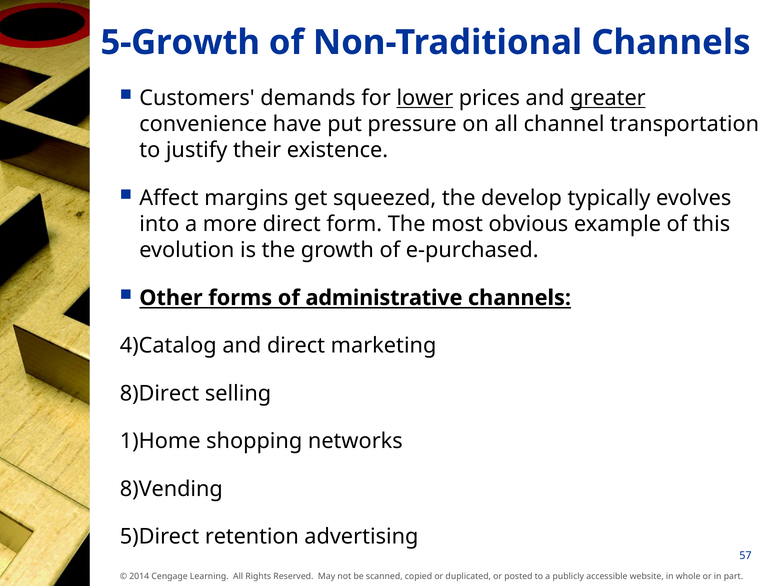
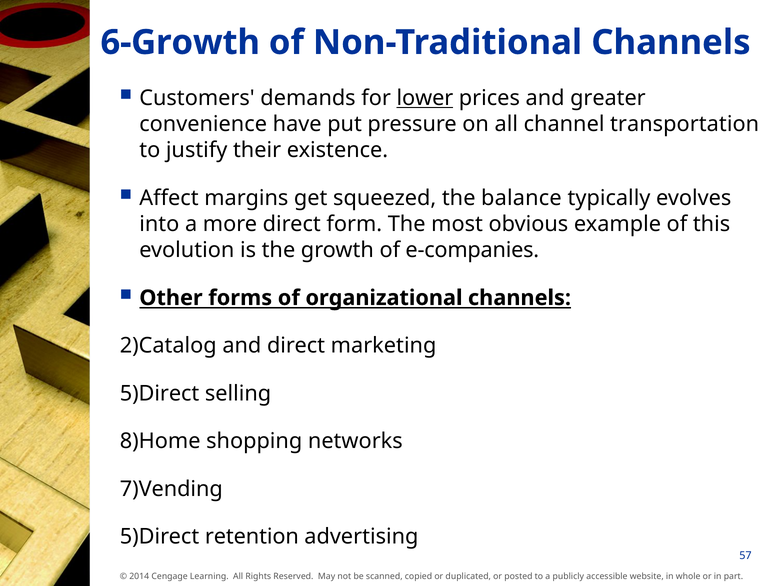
5-Growth: 5-Growth -> 6-Growth
greater underline: present -> none
develop: develop -> balance
e-purchased: e-purchased -> e-companies
administrative: administrative -> organizational
4)Catalog: 4)Catalog -> 2)Catalog
8)Direct at (160, 393): 8)Direct -> 5)Direct
1)Home: 1)Home -> 8)Home
8)Vending: 8)Vending -> 7)Vending
